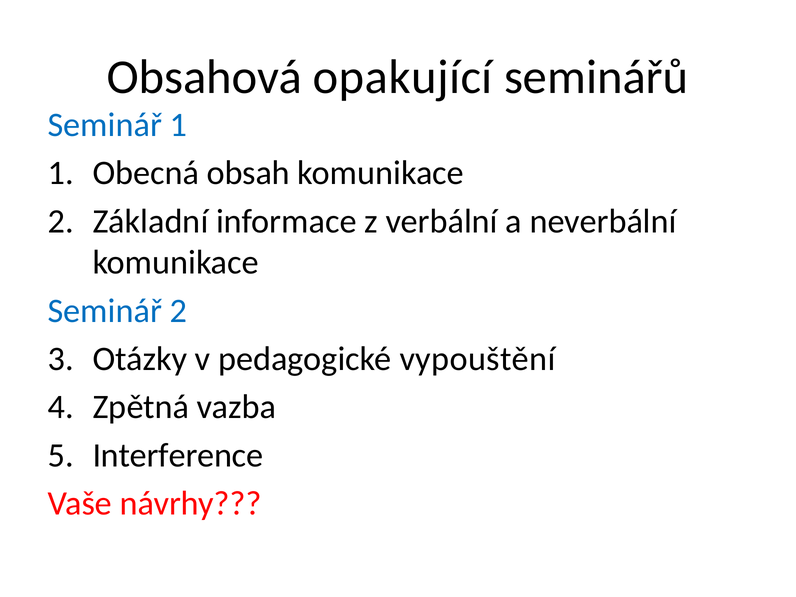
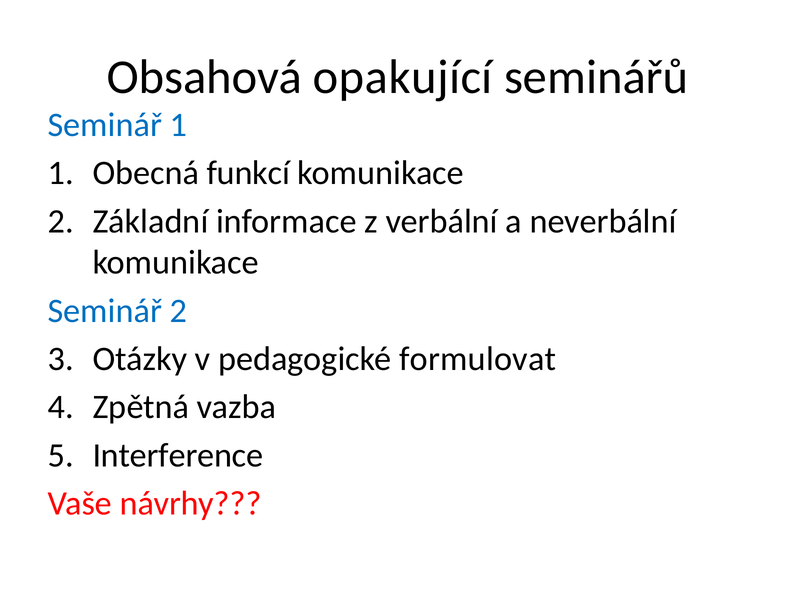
obsah: obsah -> funkcí
vypouštění: vypouštění -> formulovat
